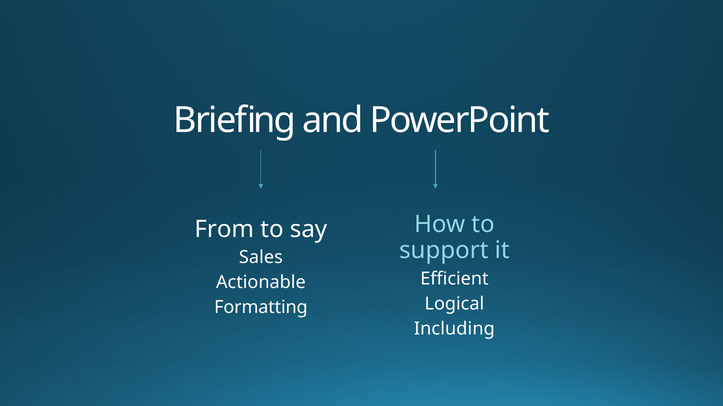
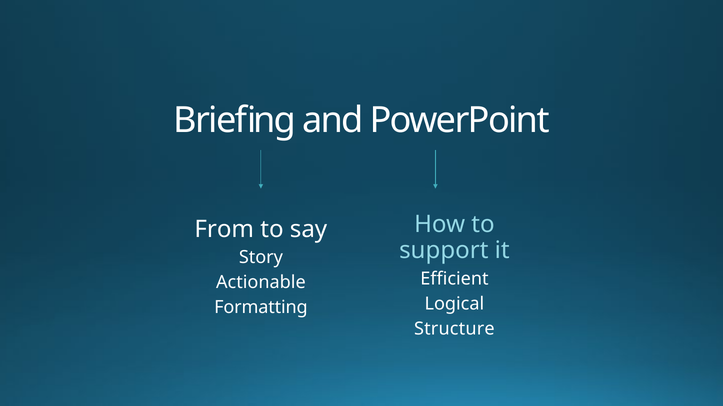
Sales: Sales -> Story
Including: Including -> Structure
